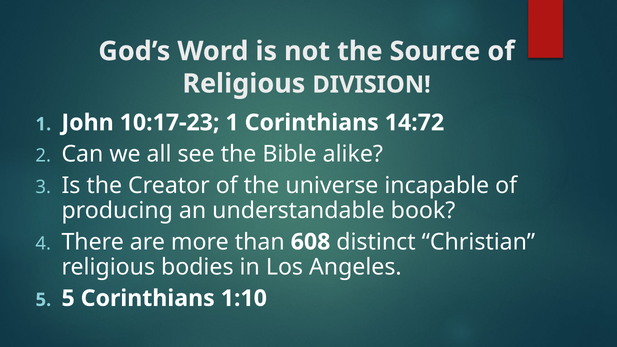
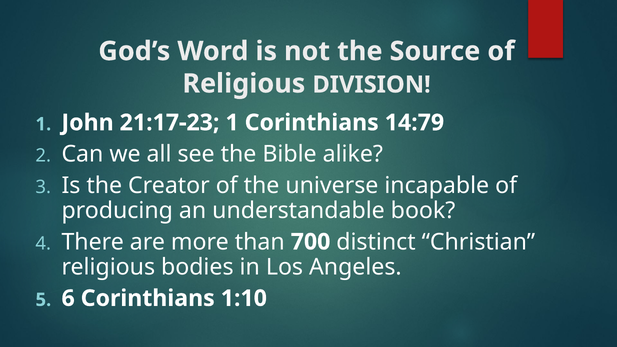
10:17-23: 10:17-23 -> 21:17-23
14:72: 14:72 -> 14:79
608: 608 -> 700
5 at (68, 298): 5 -> 6
